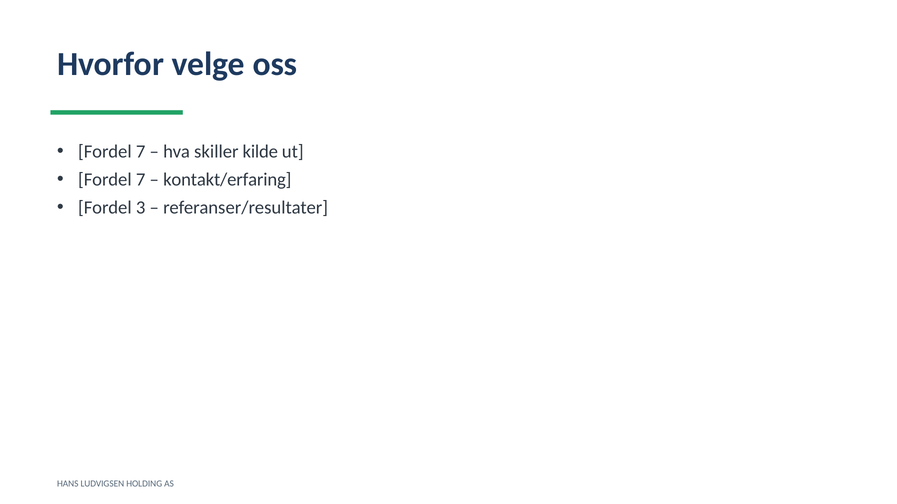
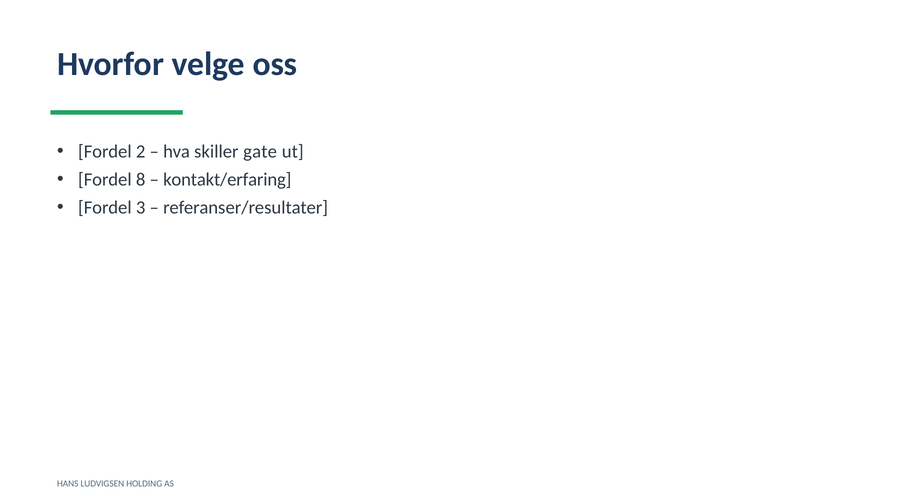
7 at (141, 152): 7 -> 2
kilde: kilde -> gate
7 at (141, 180): 7 -> 8
